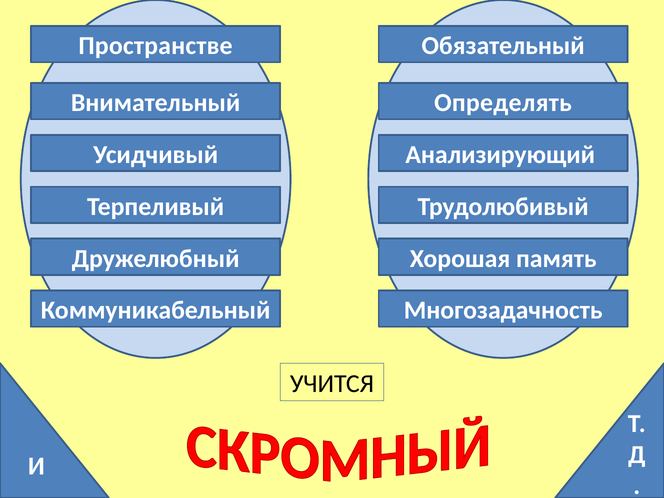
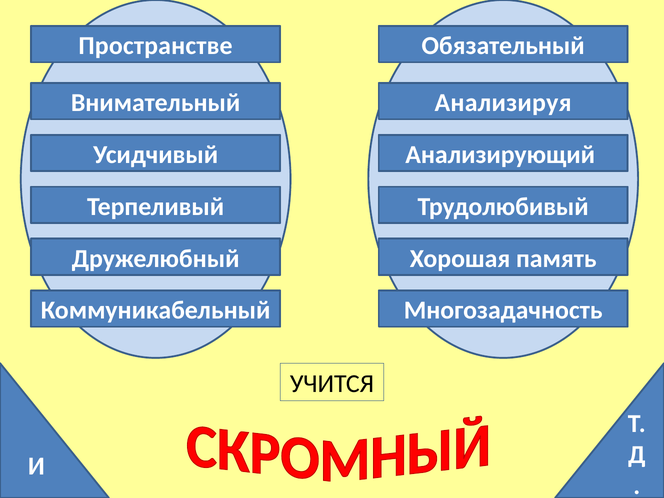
Определять: Определять -> Анализируя
